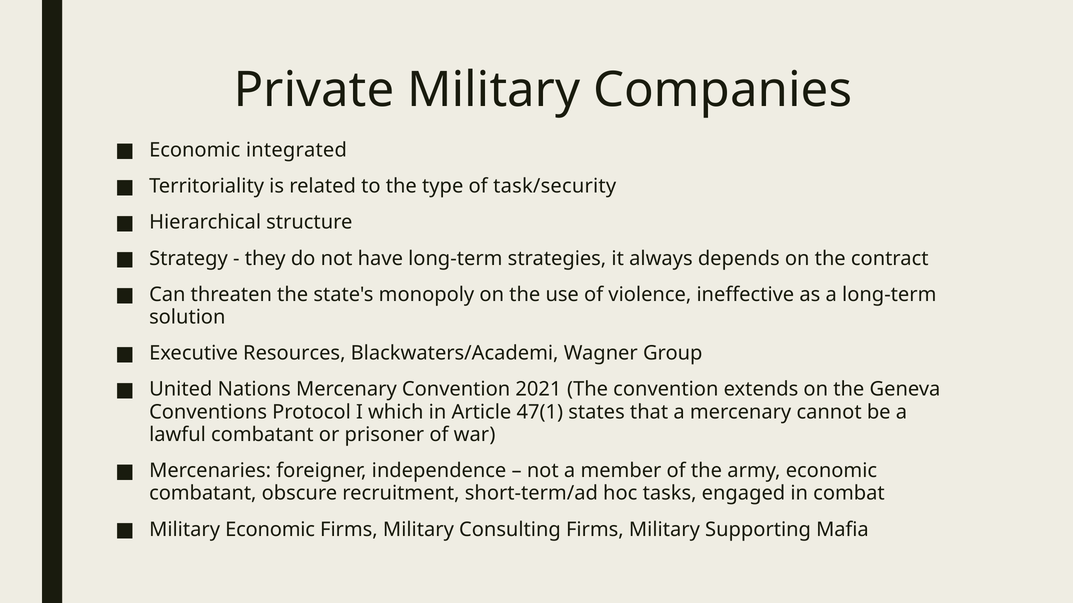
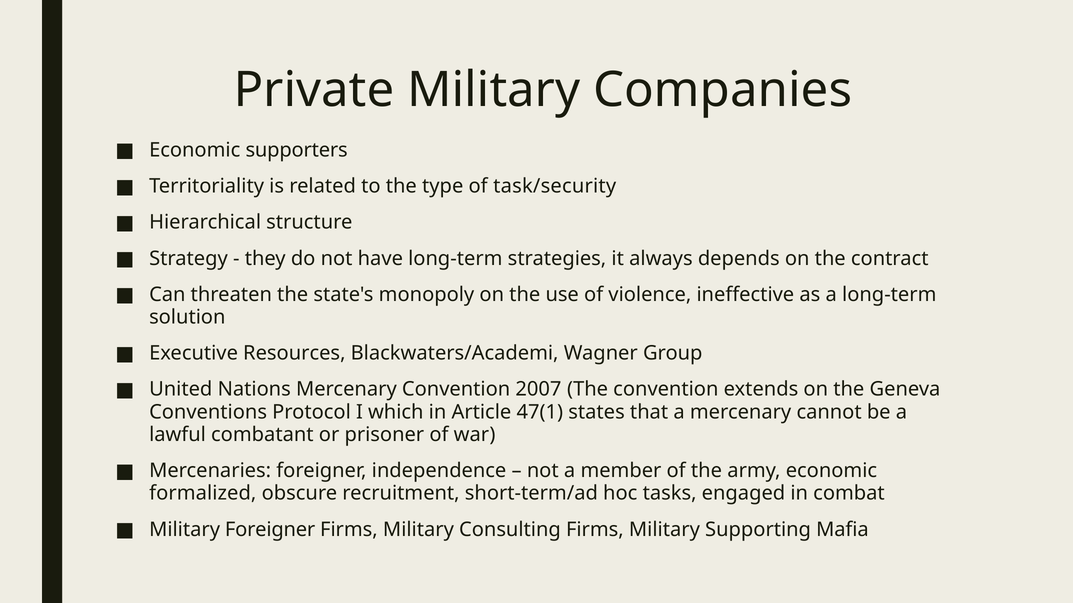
integrated: integrated -> supporters
2021: 2021 -> 2007
combatant at (203, 494): combatant -> formalized
Military Economic: Economic -> Foreigner
